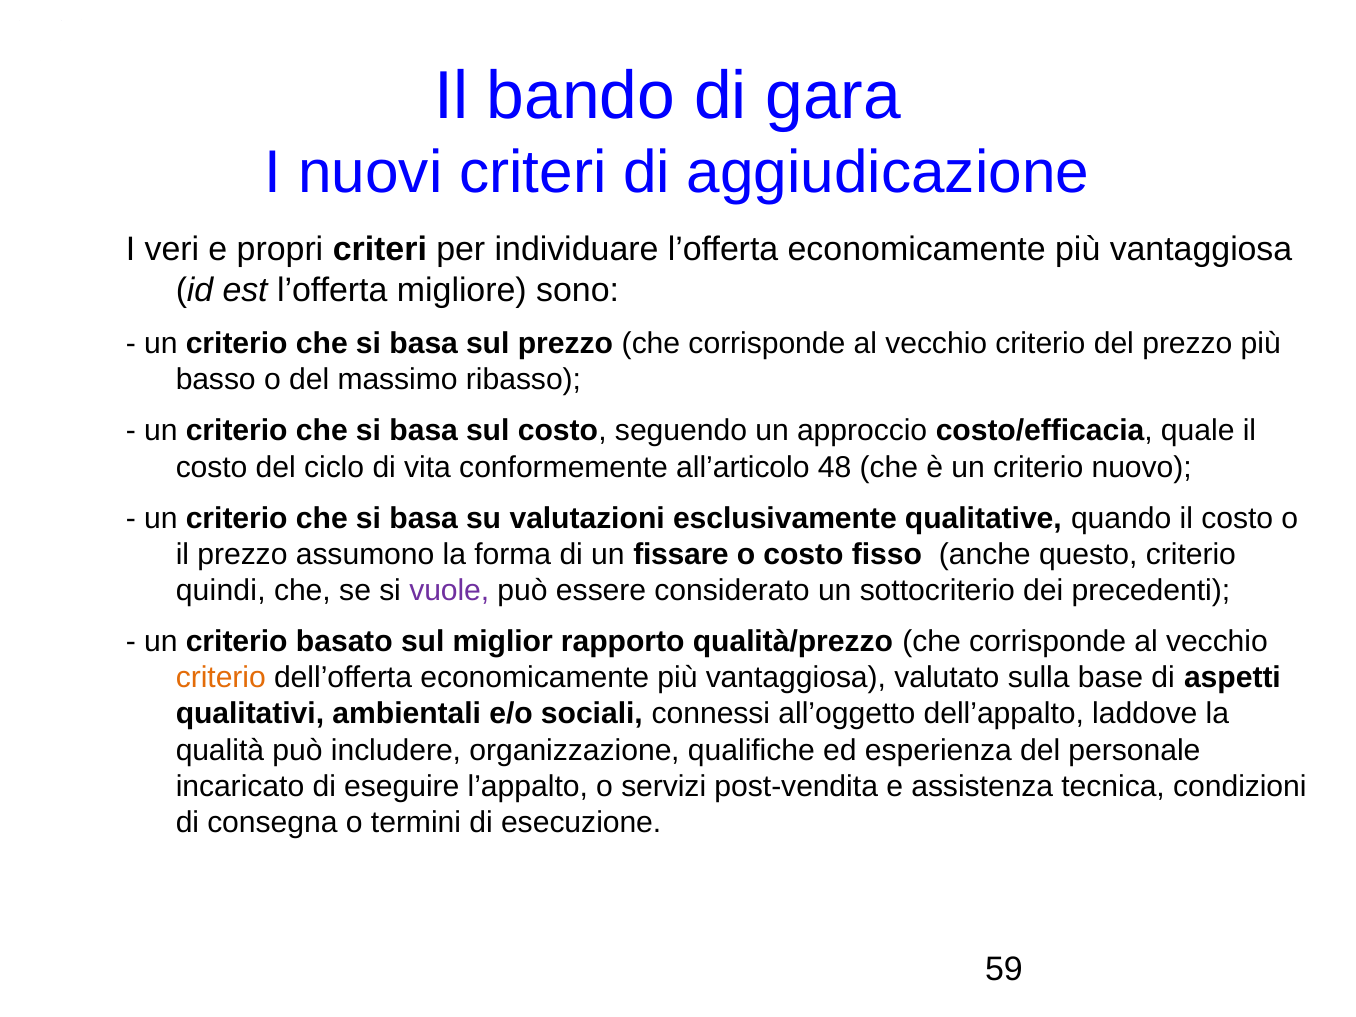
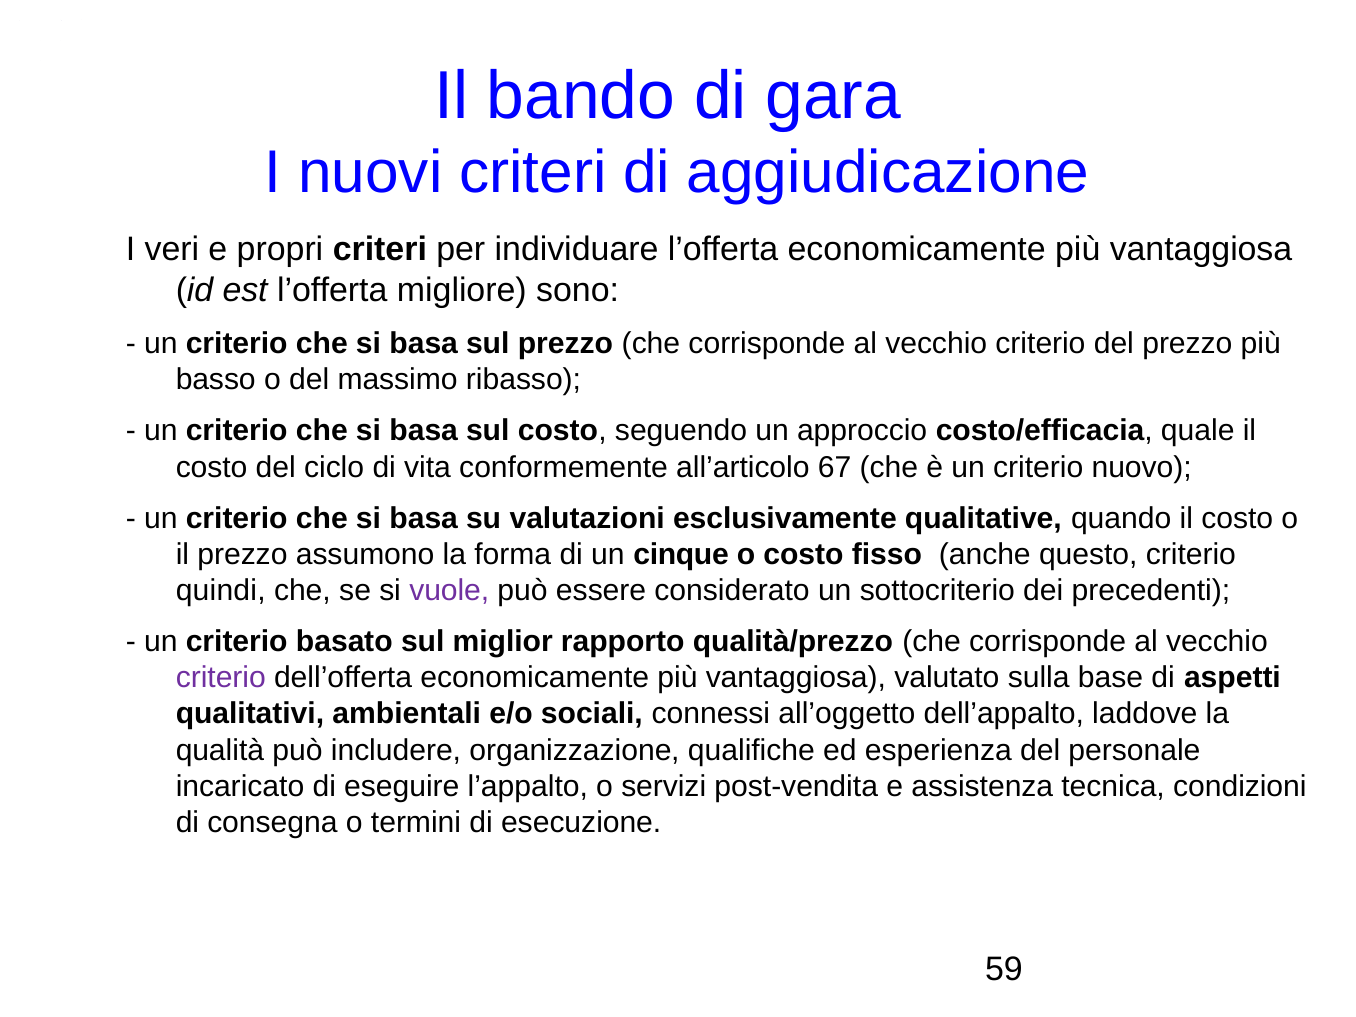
48: 48 -> 67
fissare: fissare -> cinque
criterio at (221, 678) colour: orange -> purple
